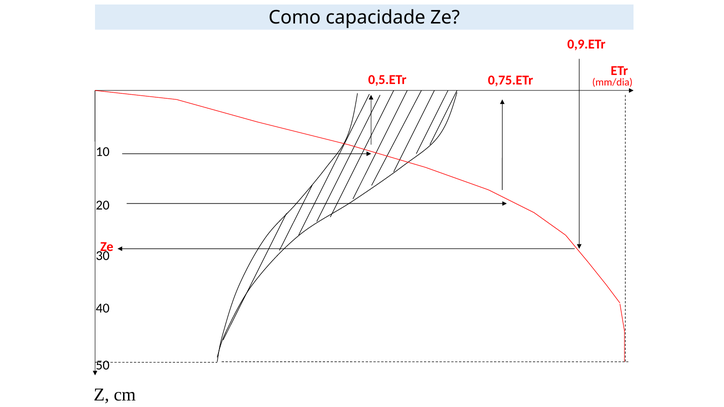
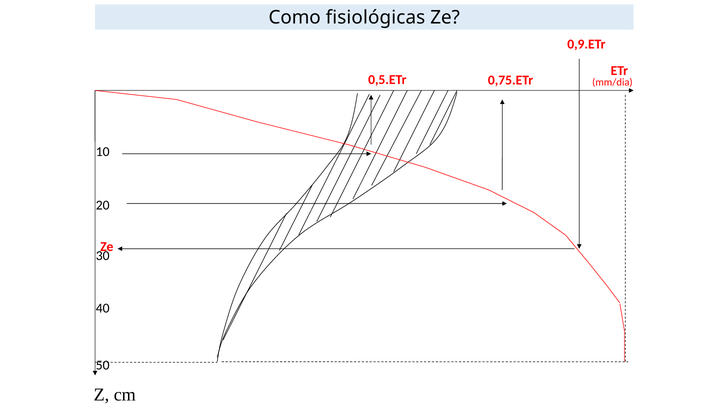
capacidade: capacidade -> fisiológicas
